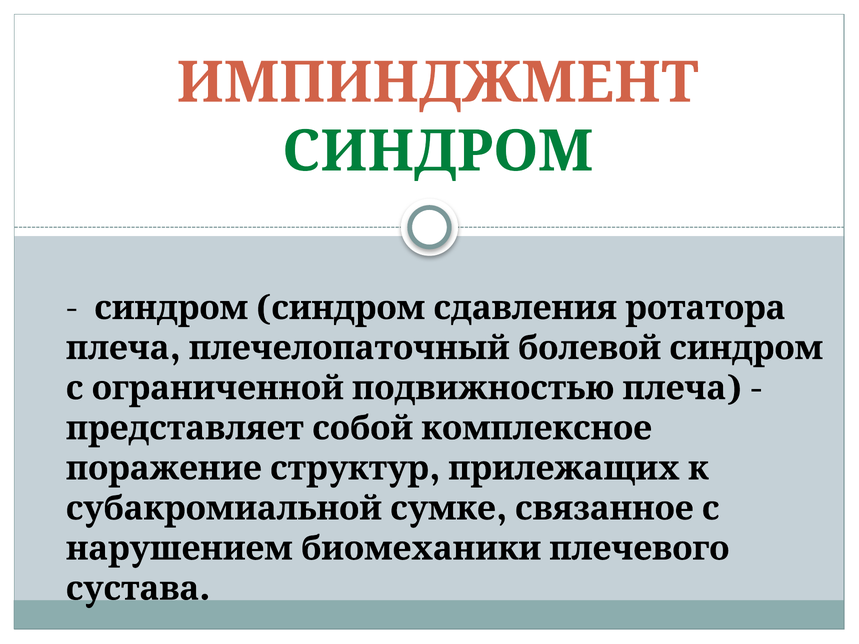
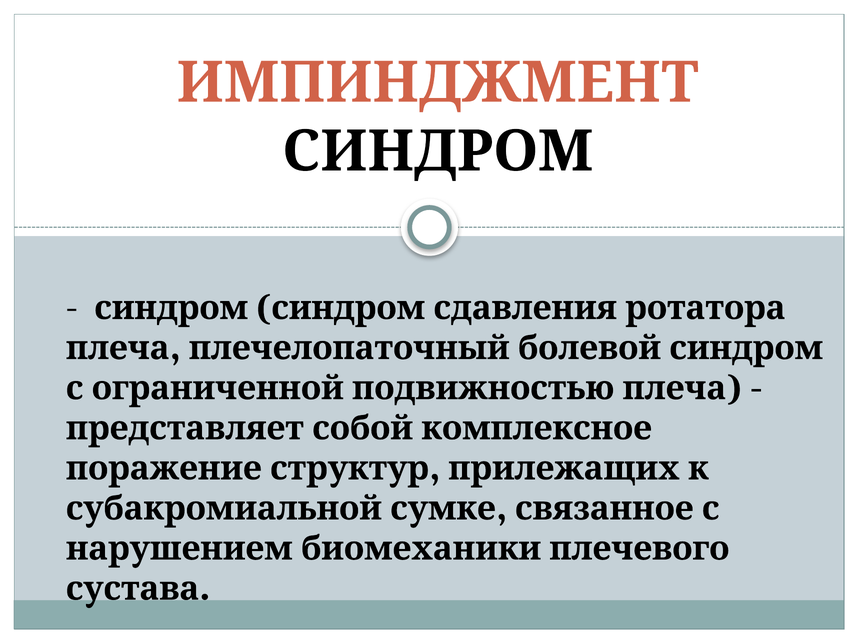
СИНДРОМ at (438, 152) colour: green -> black
